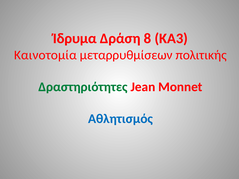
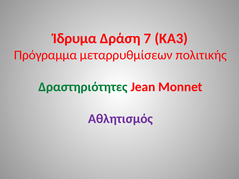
8: 8 -> 7
Καινοτομία: Καινοτομία -> Πρόγραμμα
Αθλητισμός colour: blue -> purple
